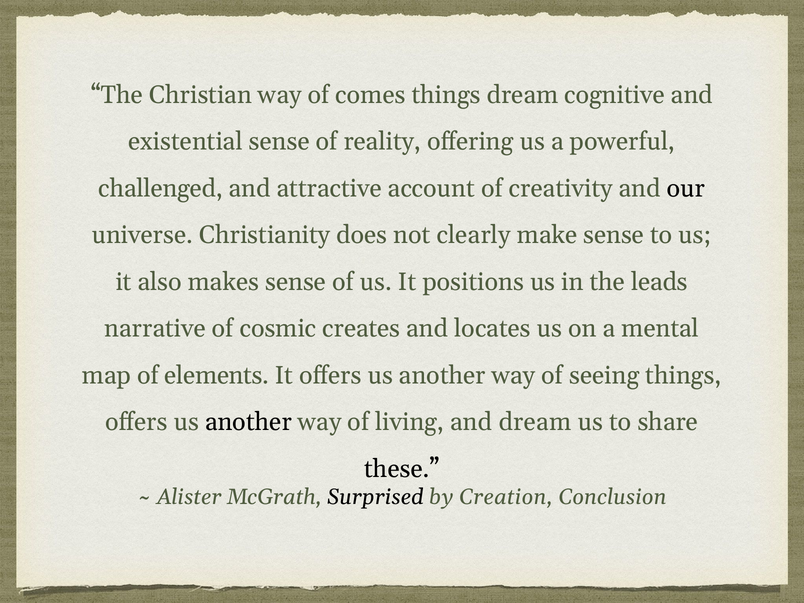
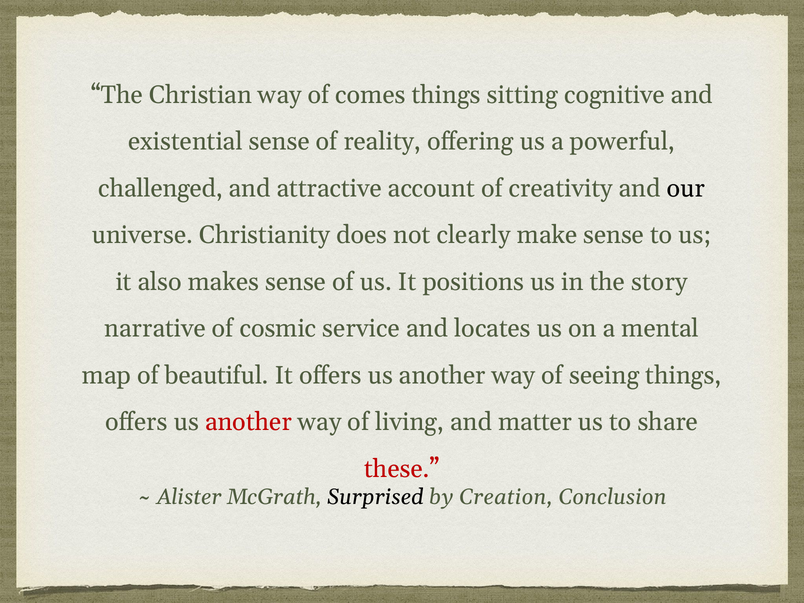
things dream: dream -> sitting
leads: leads -> story
creates: creates -> service
elements: elements -> beautiful
another at (248, 422) colour: black -> red
and dream: dream -> matter
these colour: black -> red
